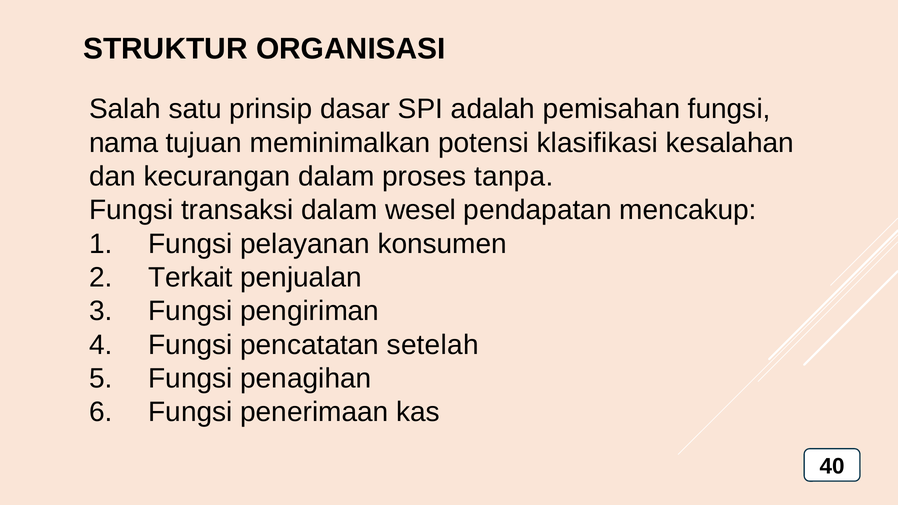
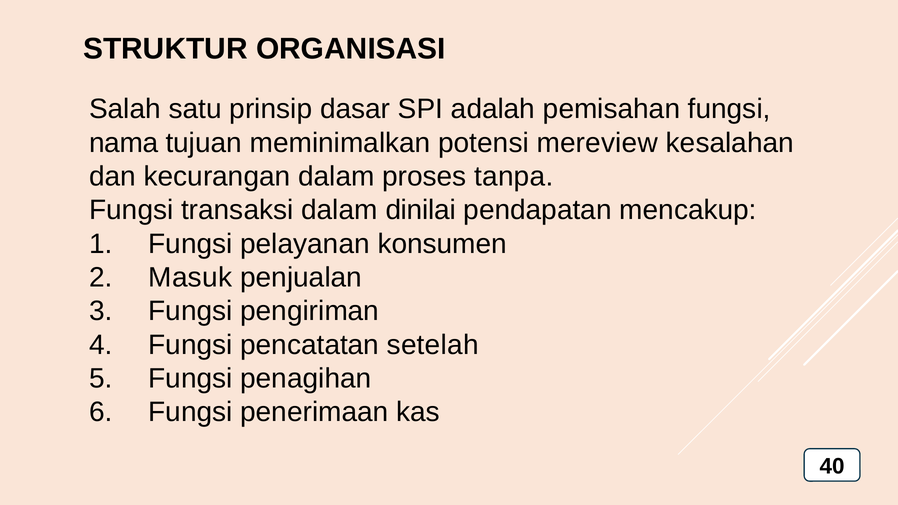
klasifikasi: klasifikasi -> mereview
wesel: wesel -> dinilai
Terkait: Terkait -> Masuk
